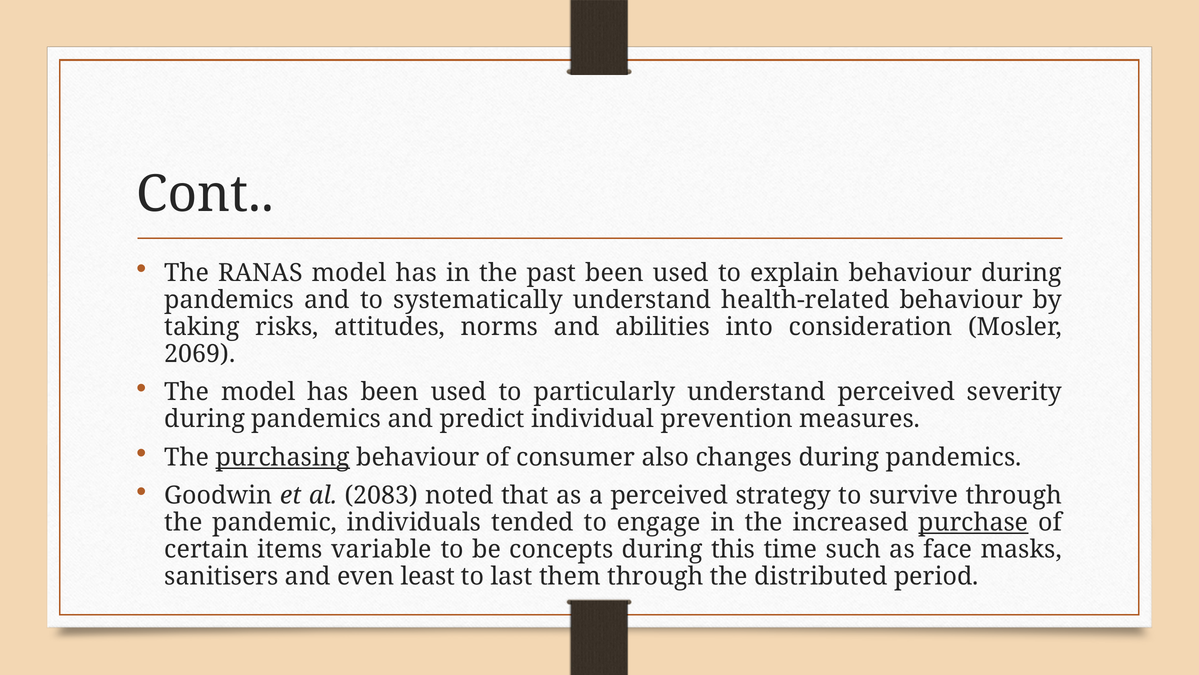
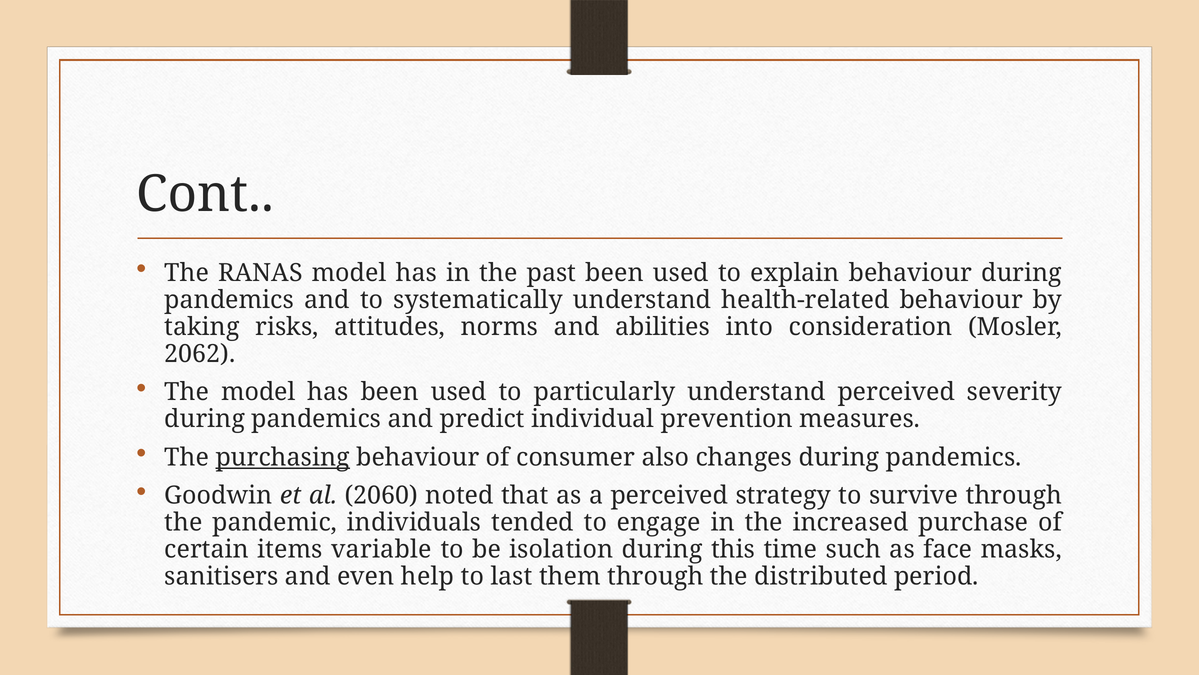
2069: 2069 -> 2062
2083: 2083 -> 2060
purchase underline: present -> none
concepts: concepts -> isolation
least: least -> help
